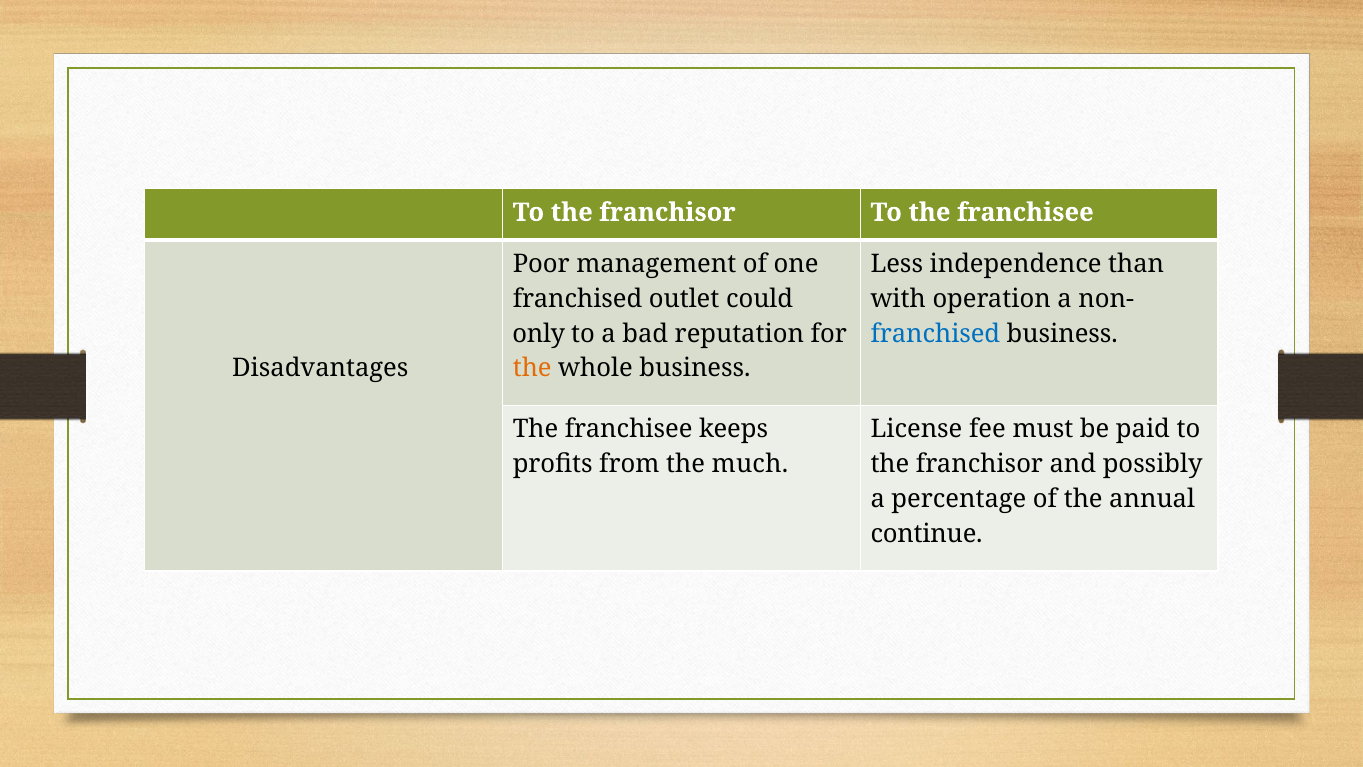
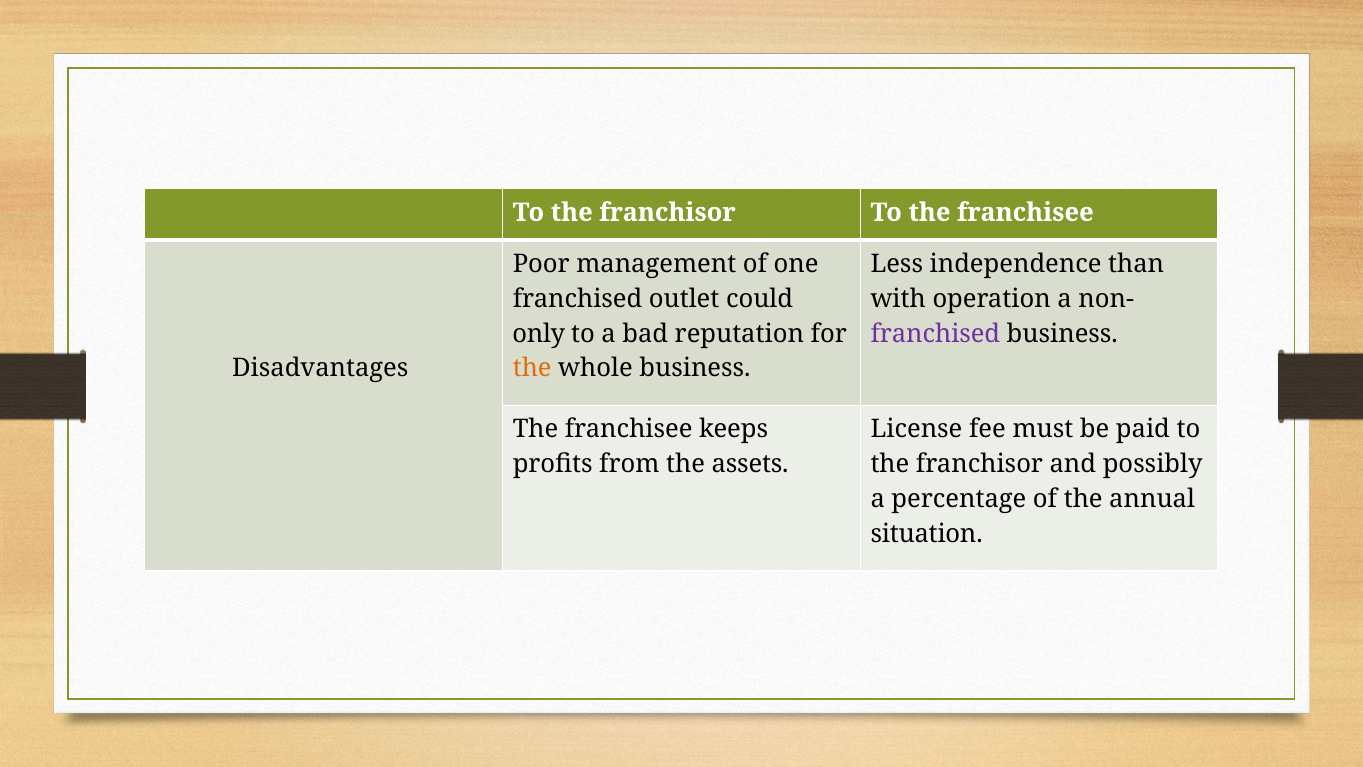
franchised at (935, 333) colour: blue -> purple
much: much -> assets
continue: continue -> situation
